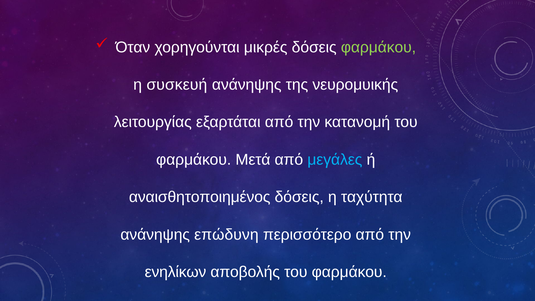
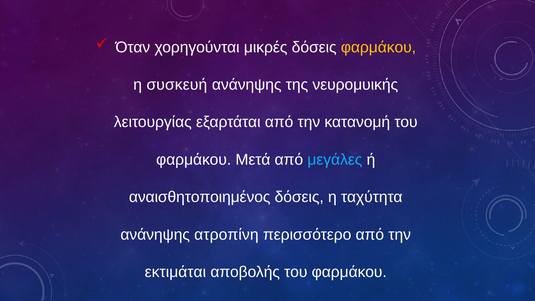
φαρμάκου at (378, 47) colour: light green -> yellow
επώδυνη: επώδυνη -> ατροπίνη
ενηλίκων: ενηλίκων -> εκτιμάται
